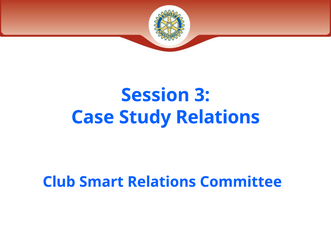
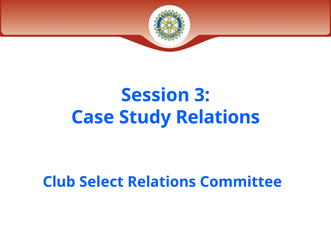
Smart: Smart -> Select
